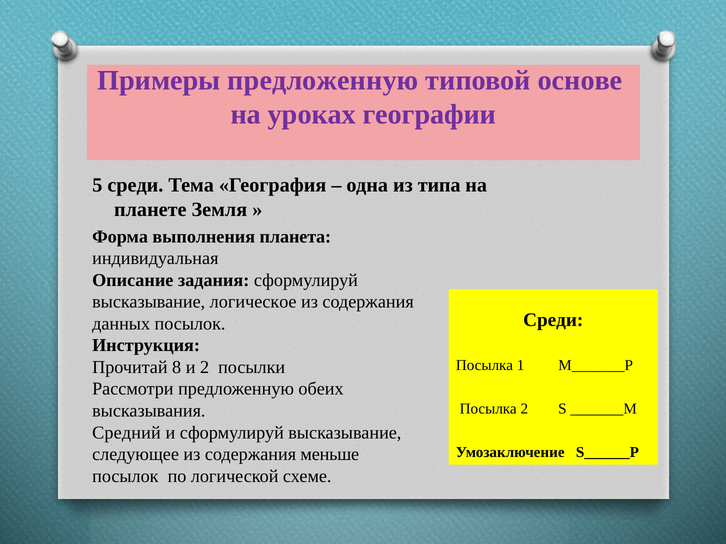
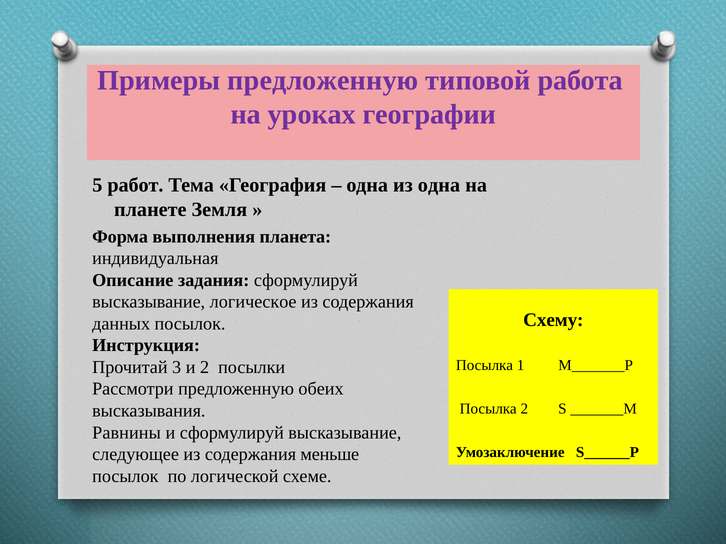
основе: основе -> работа
5 среди: среди -> работ
из типа: типа -> одна
Среди at (553, 320): Среди -> Схему
8: 8 -> 3
Средний: Средний -> Равнины
